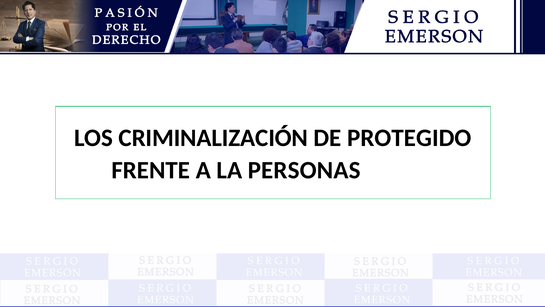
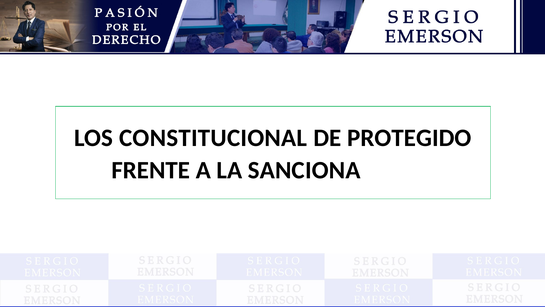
CRIMINALIZACIÓN: CRIMINALIZACIÓN -> CONSTITUCIONAL
PERSONAS: PERSONAS -> SANCIONA
